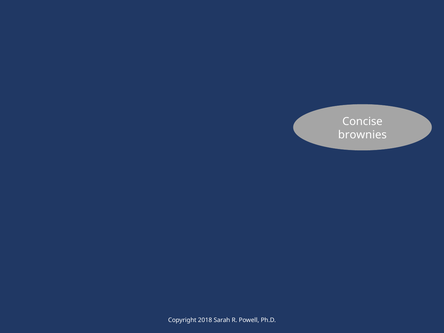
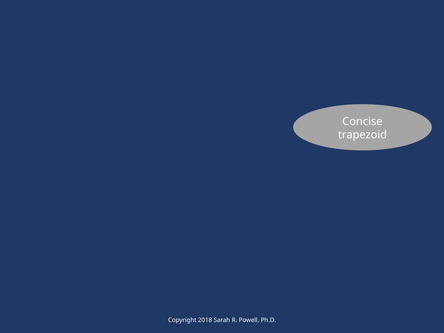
brownies: brownies -> trapezoid
